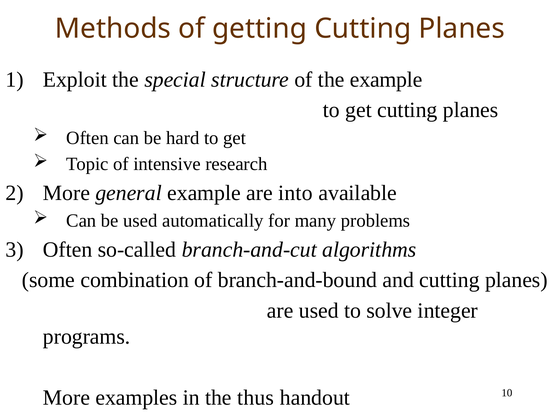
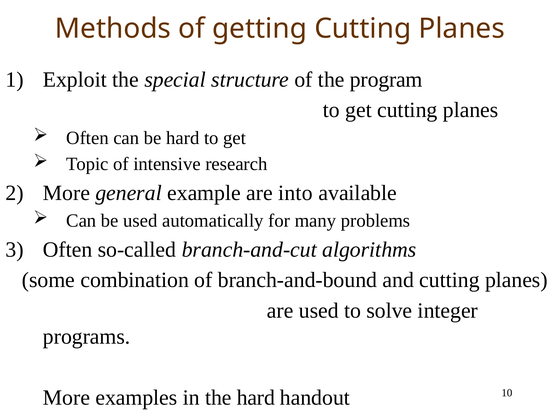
the example: example -> program
the thus: thus -> hard
